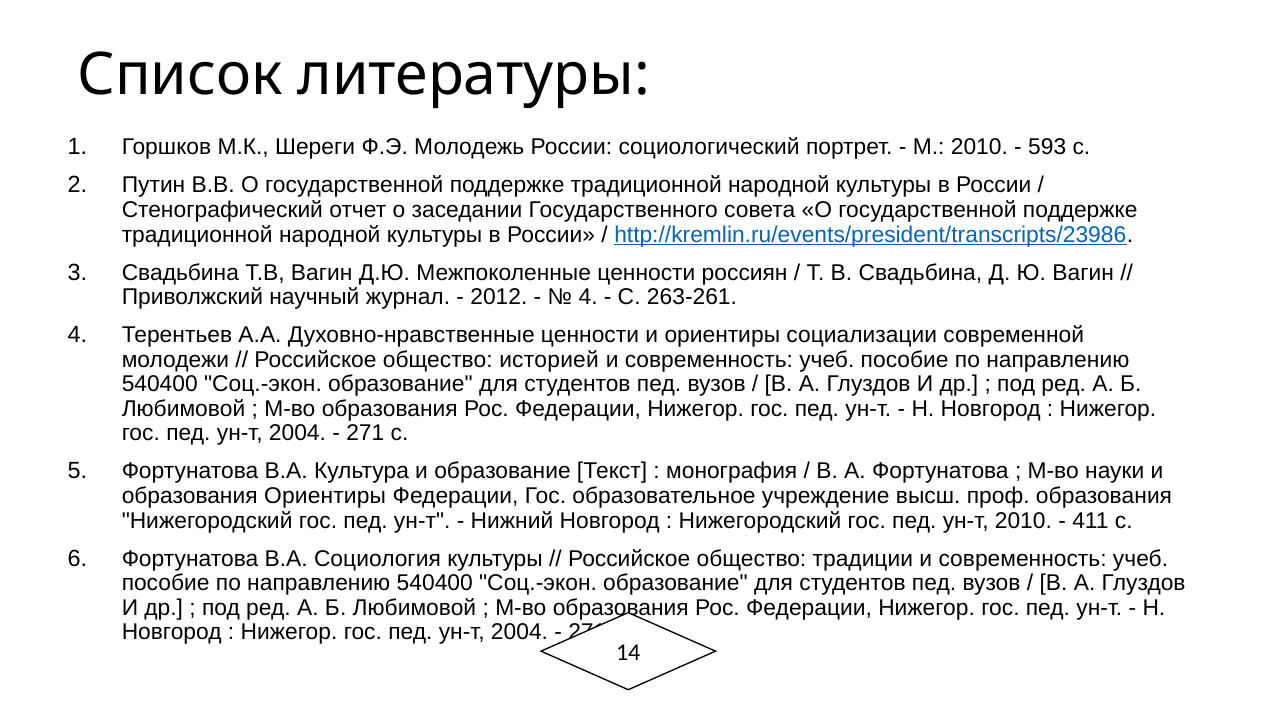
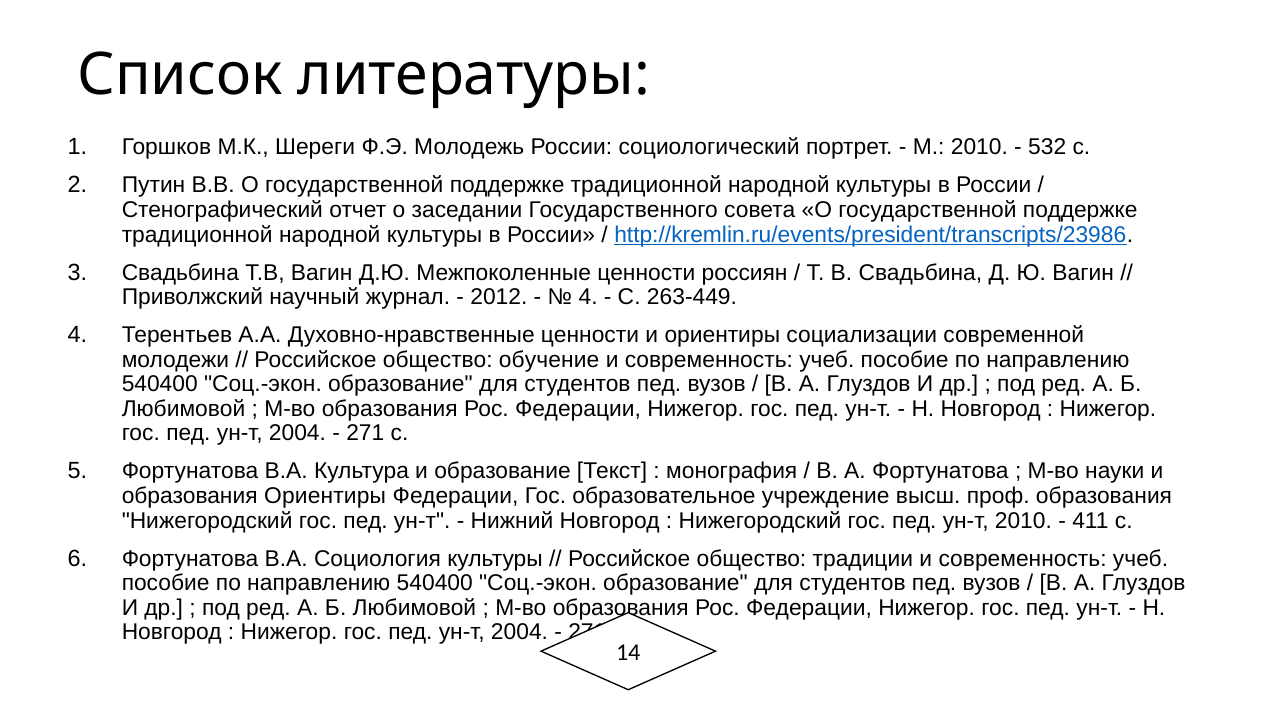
593: 593 -> 532
263-261: 263-261 -> 263-449
историей: историей -> обучение
